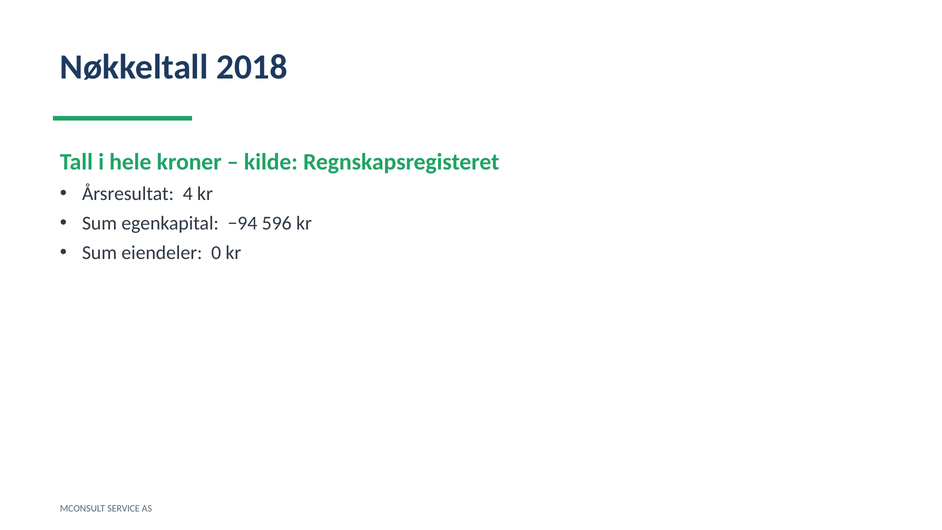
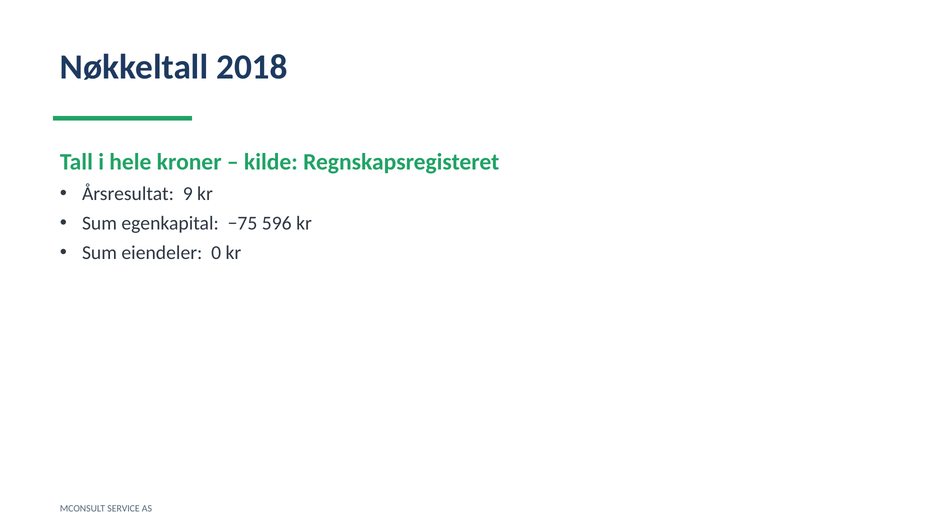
4: 4 -> 9
−94: −94 -> −75
